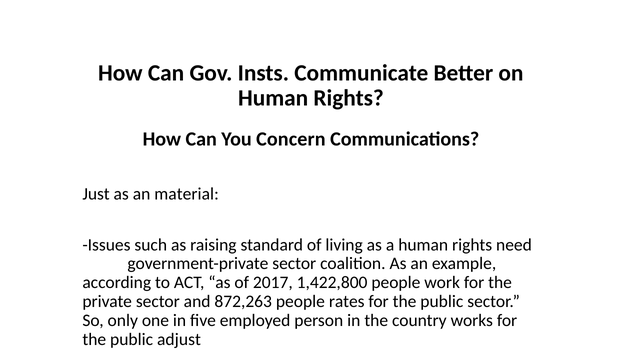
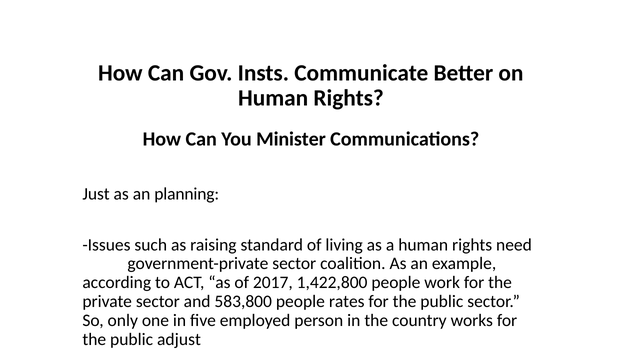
Concern: Concern -> Minister
material: material -> planning
872,263: 872,263 -> 583,800
